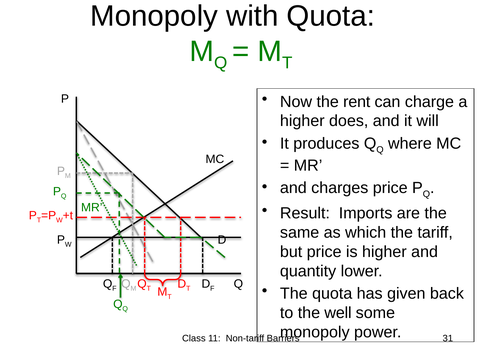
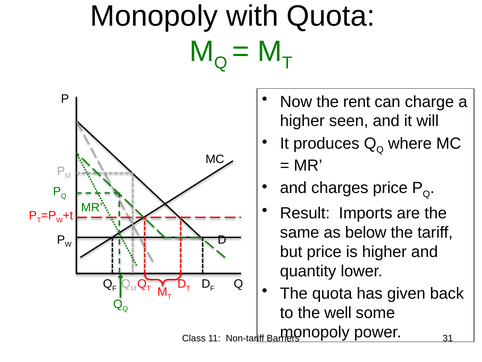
does: does -> seen
which: which -> below
